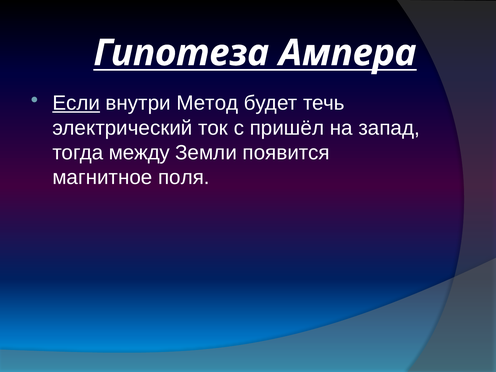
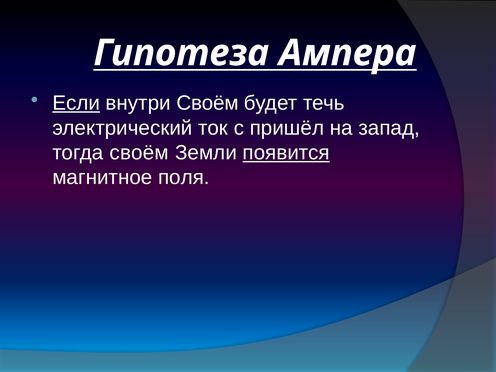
внутри Метод: Метод -> Своём
тогда между: между -> своём
появится underline: none -> present
